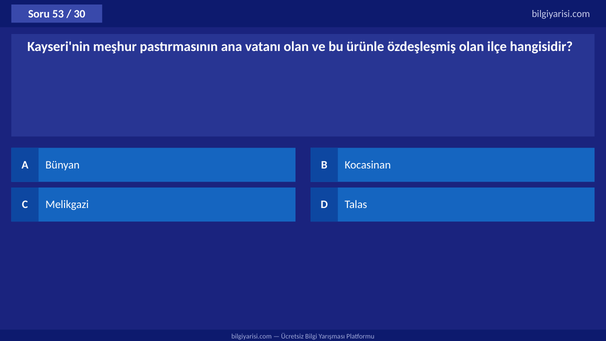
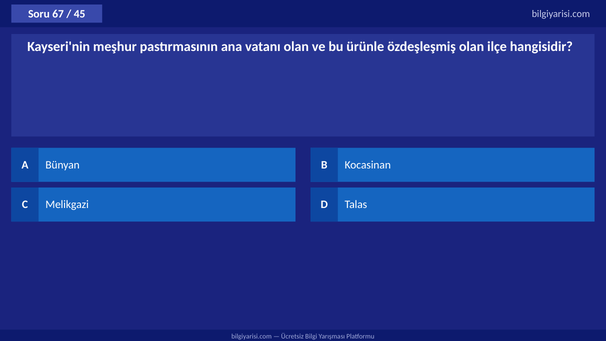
53: 53 -> 67
30: 30 -> 45
